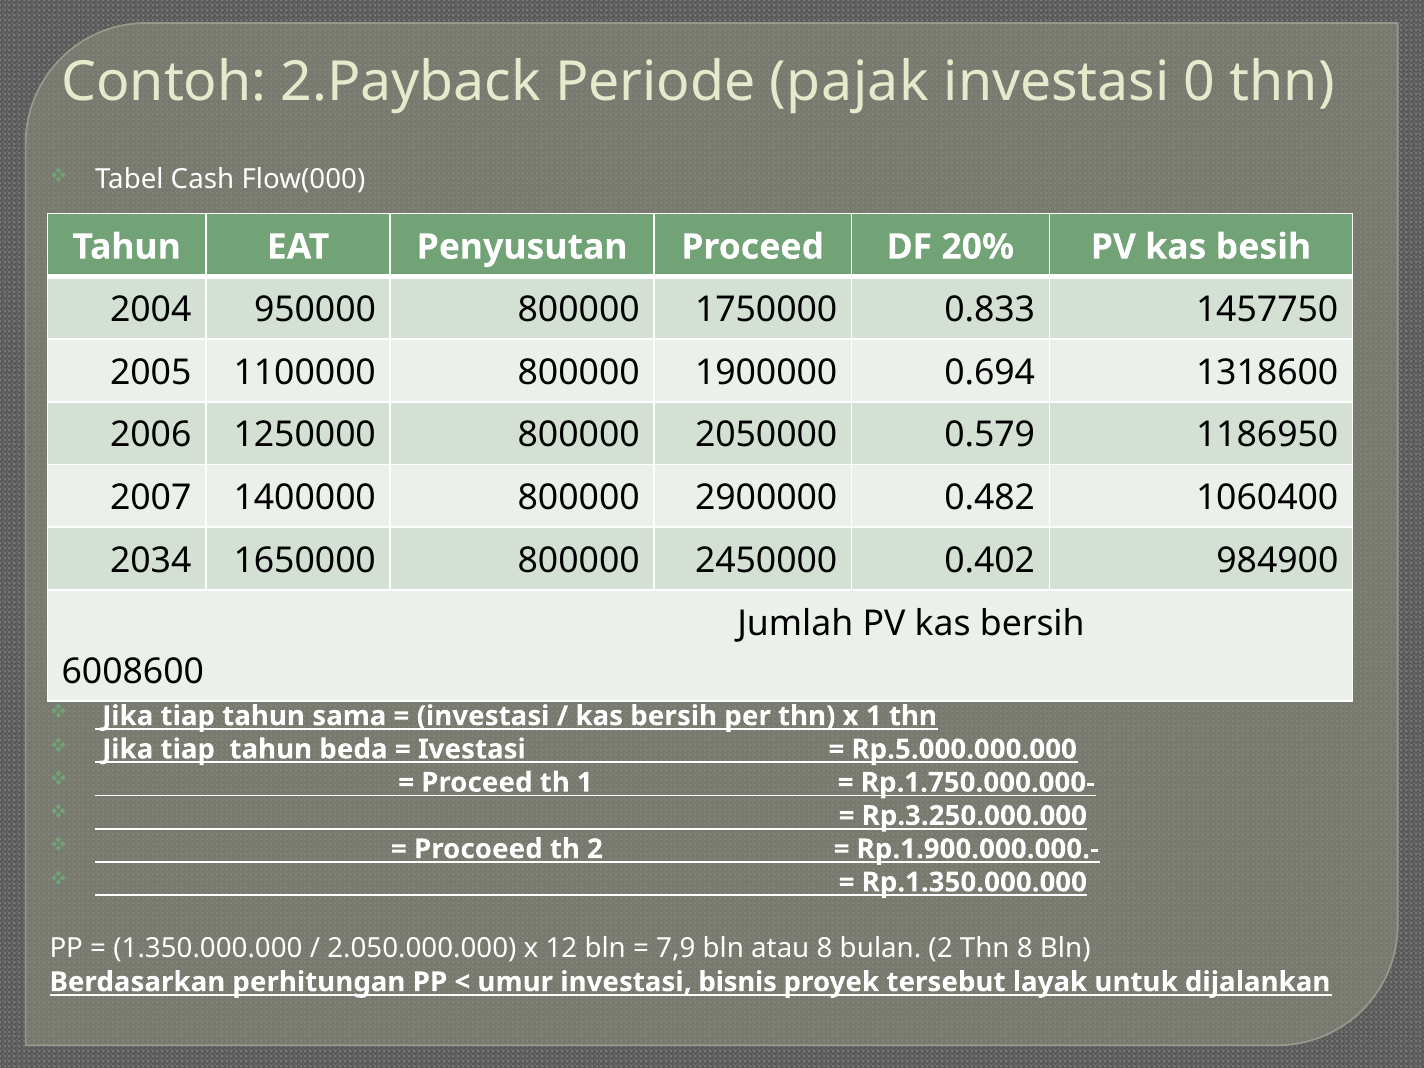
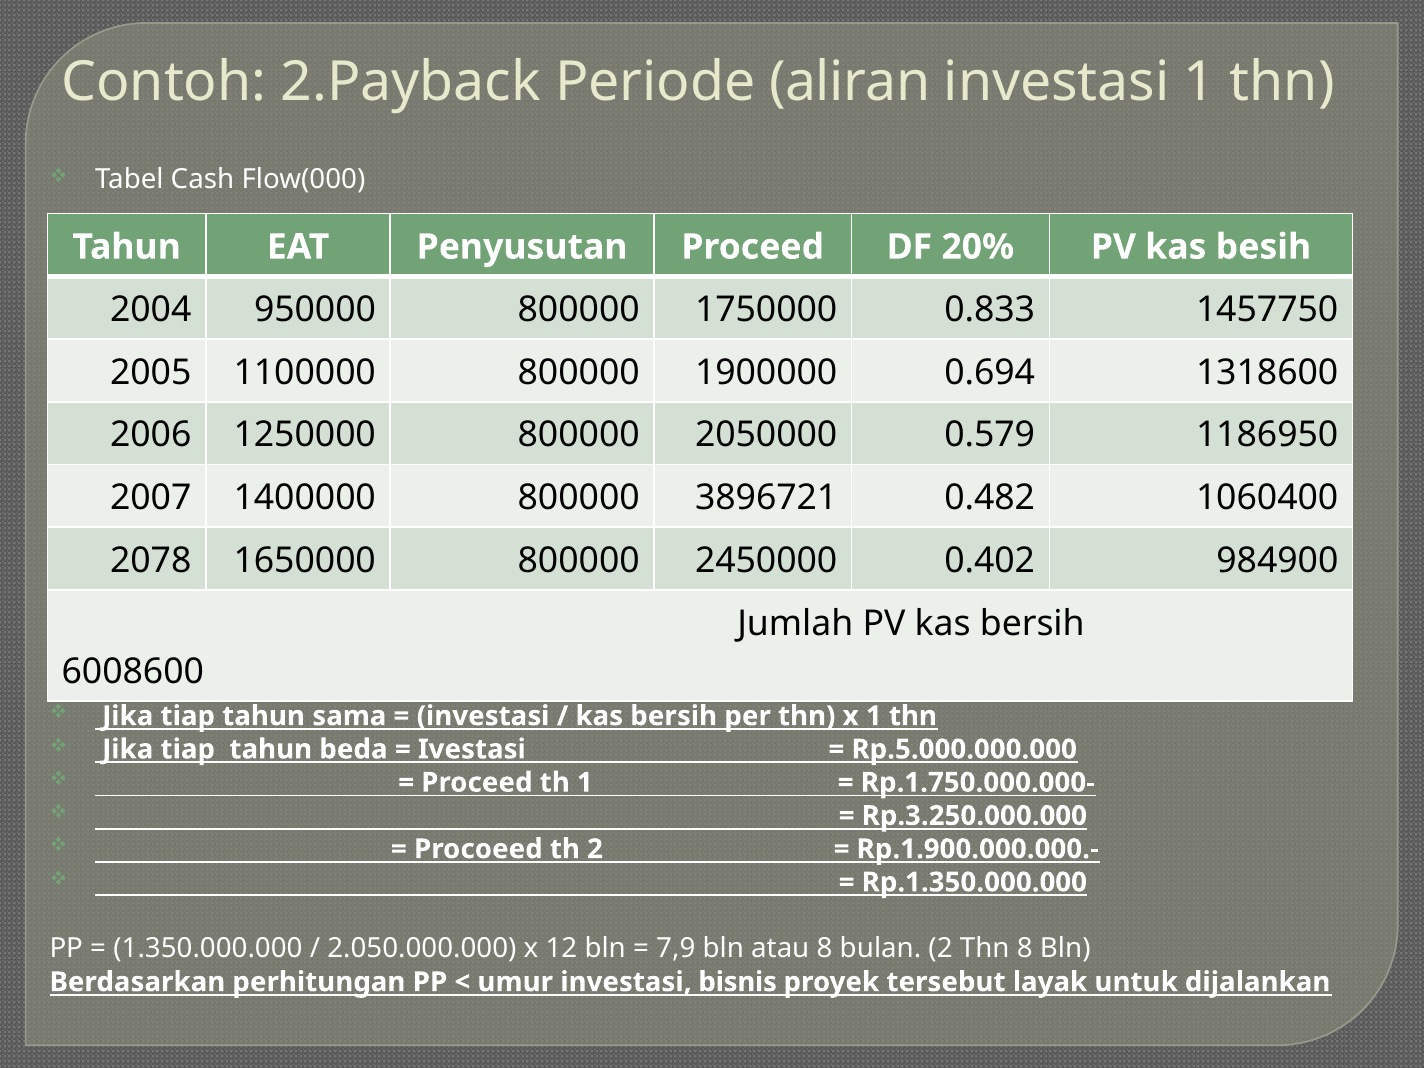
pajak: pajak -> aliran
investasi 0: 0 -> 1
2900000: 2900000 -> 3896721
2034: 2034 -> 2078
